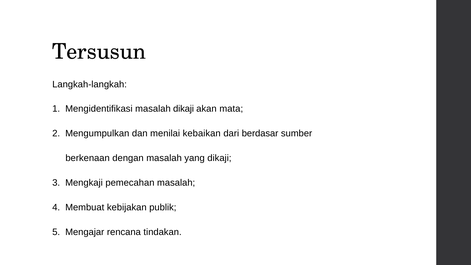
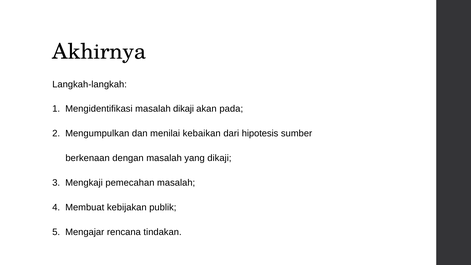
Tersusun: Tersusun -> Akhirnya
mata: mata -> pada
berdasar: berdasar -> hipotesis
